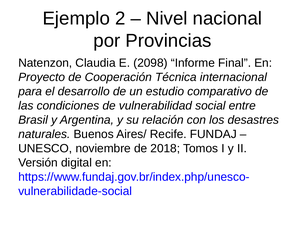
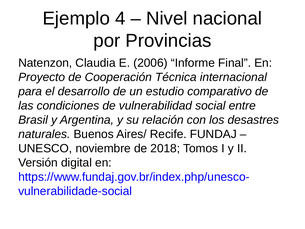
2: 2 -> 4
2098: 2098 -> 2006
